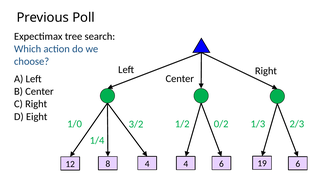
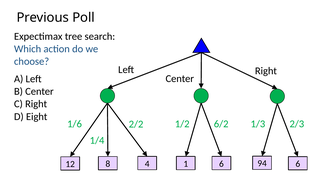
1/0: 1/0 -> 1/6
3/2: 3/2 -> 2/2
0/2: 0/2 -> 6/2
8 4: 4 -> 1
19: 19 -> 94
